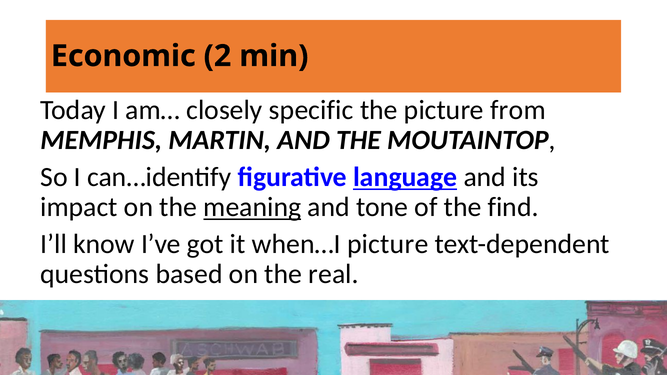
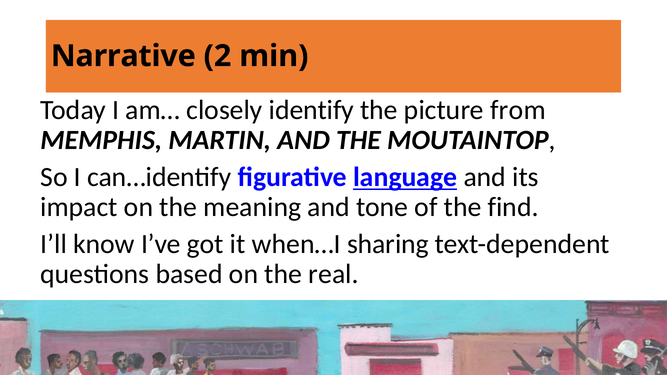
Economic: Economic -> Narrative
specific: specific -> identify
meaning underline: present -> none
when…I picture: picture -> sharing
